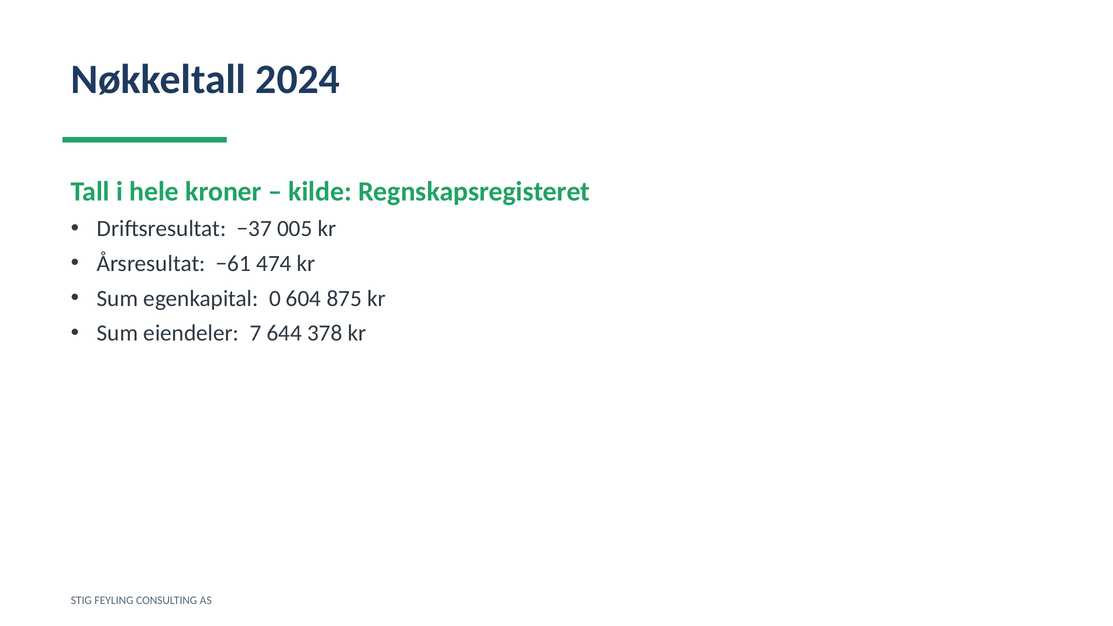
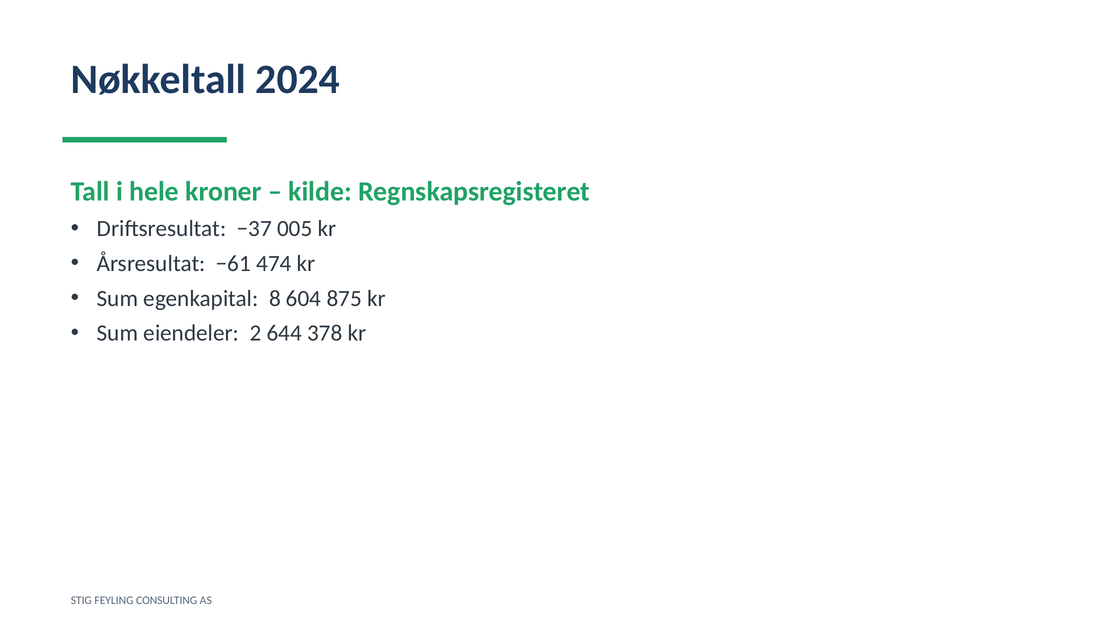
0: 0 -> 8
7: 7 -> 2
